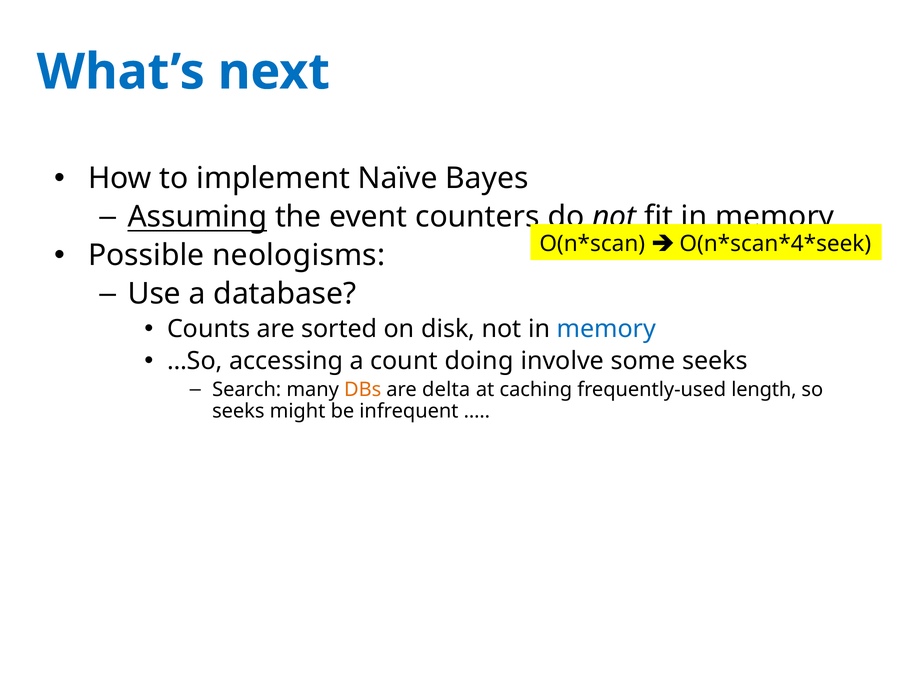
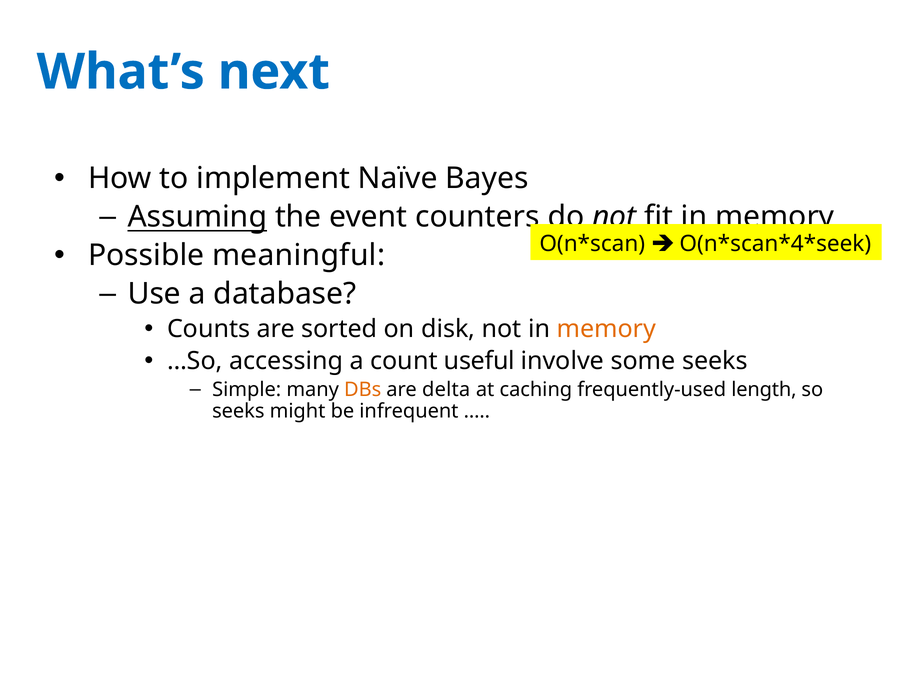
neologisms: neologisms -> meaningful
memory at (606, 329) colour: blue -> orange
doing: doing -> useful
Search: Search -> Simple
